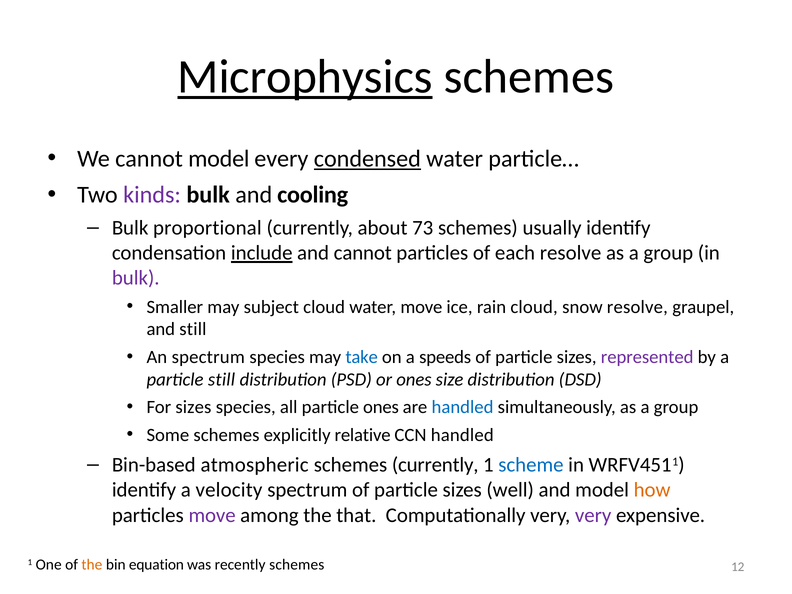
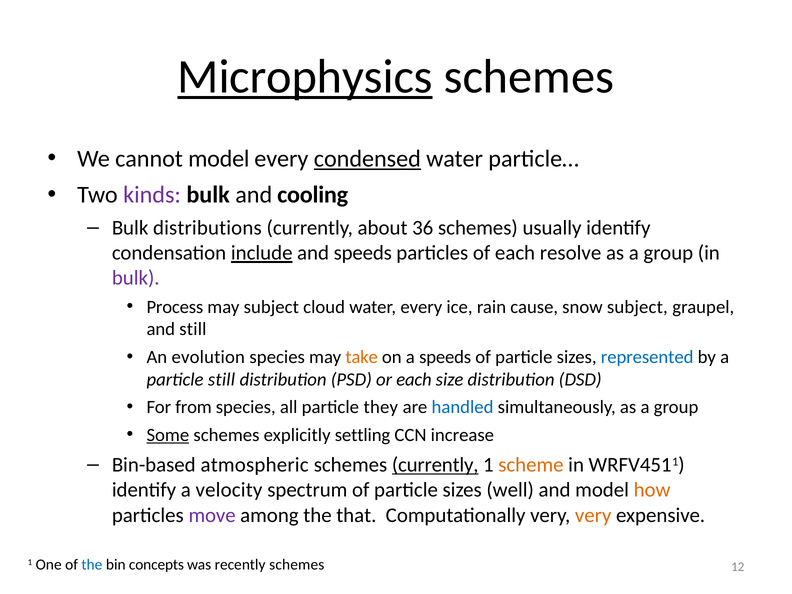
proportional: proportional -> distributions
73: 73 -> 36
and cannot: cannot -> speeds
Smaller: Smaller -> Process
water move: move -> every
rain cloud: cloud -> cause
snow resolve: resolve -> subject
An spectrum: spectrum -> evolution
take colour: blue -> orange
represented colour: purple -> blue
or ones: ones -> each
For sizes: sizes -> from
particle ones: ones -> they
Some underline: none -> present
relative: relative -> settling
CCN handled: handled -> increase
currently at (435, 465) underline: none -> present
scheme colour: blue -> orange
very at (593, 515) colour: purple -> orange
the at (92, 565) colour: orange -> blue
equation: equation -> concepts
